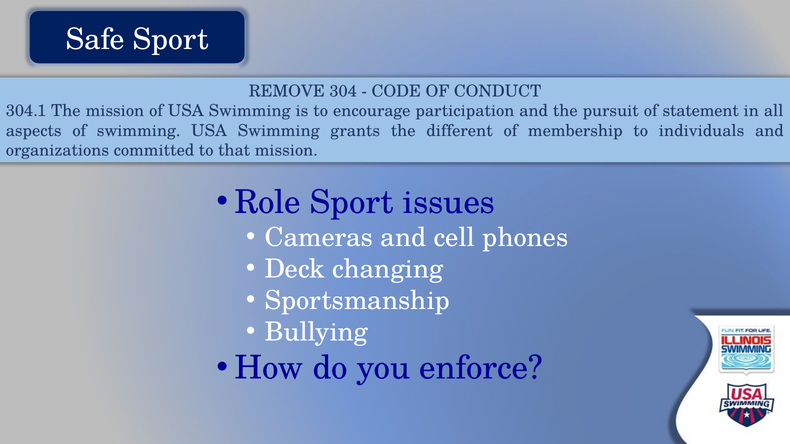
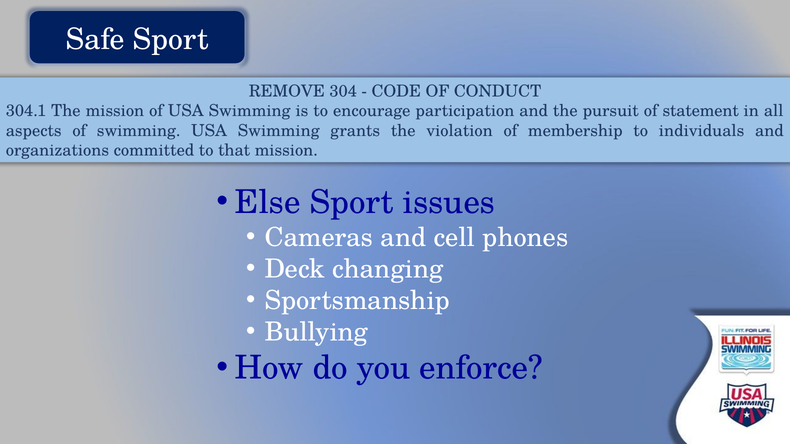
different: different -> violation
Role: Role -> Else
